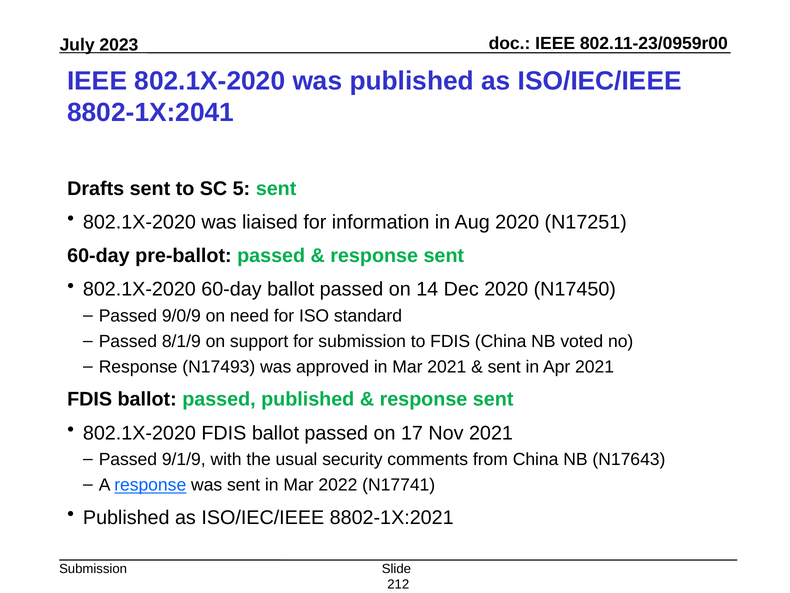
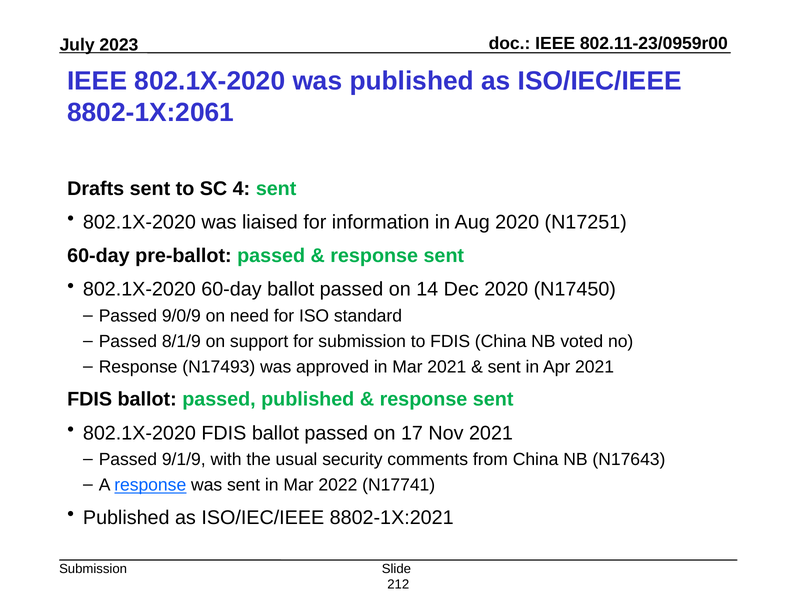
8802-1X:2041: 8802-1X:2041 -> 8802-1X:2061
5: 5 -> 4
